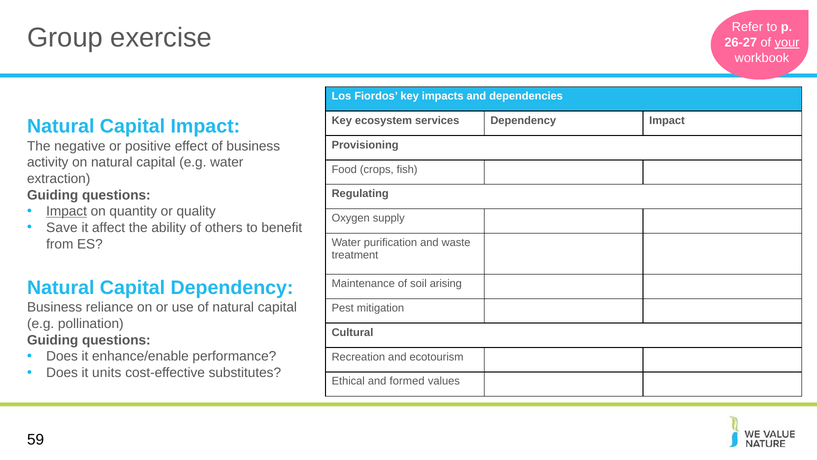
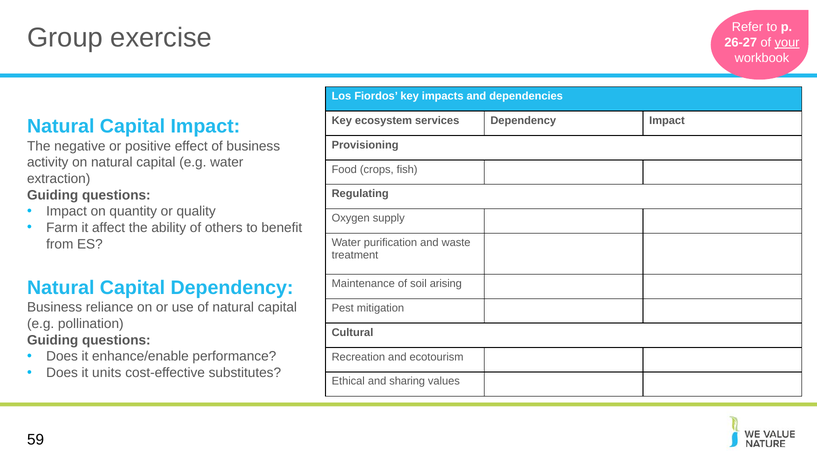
Impact at (67, 211) underline: present -> none
Save: Save -> Farm
formed: formed -> sharing
